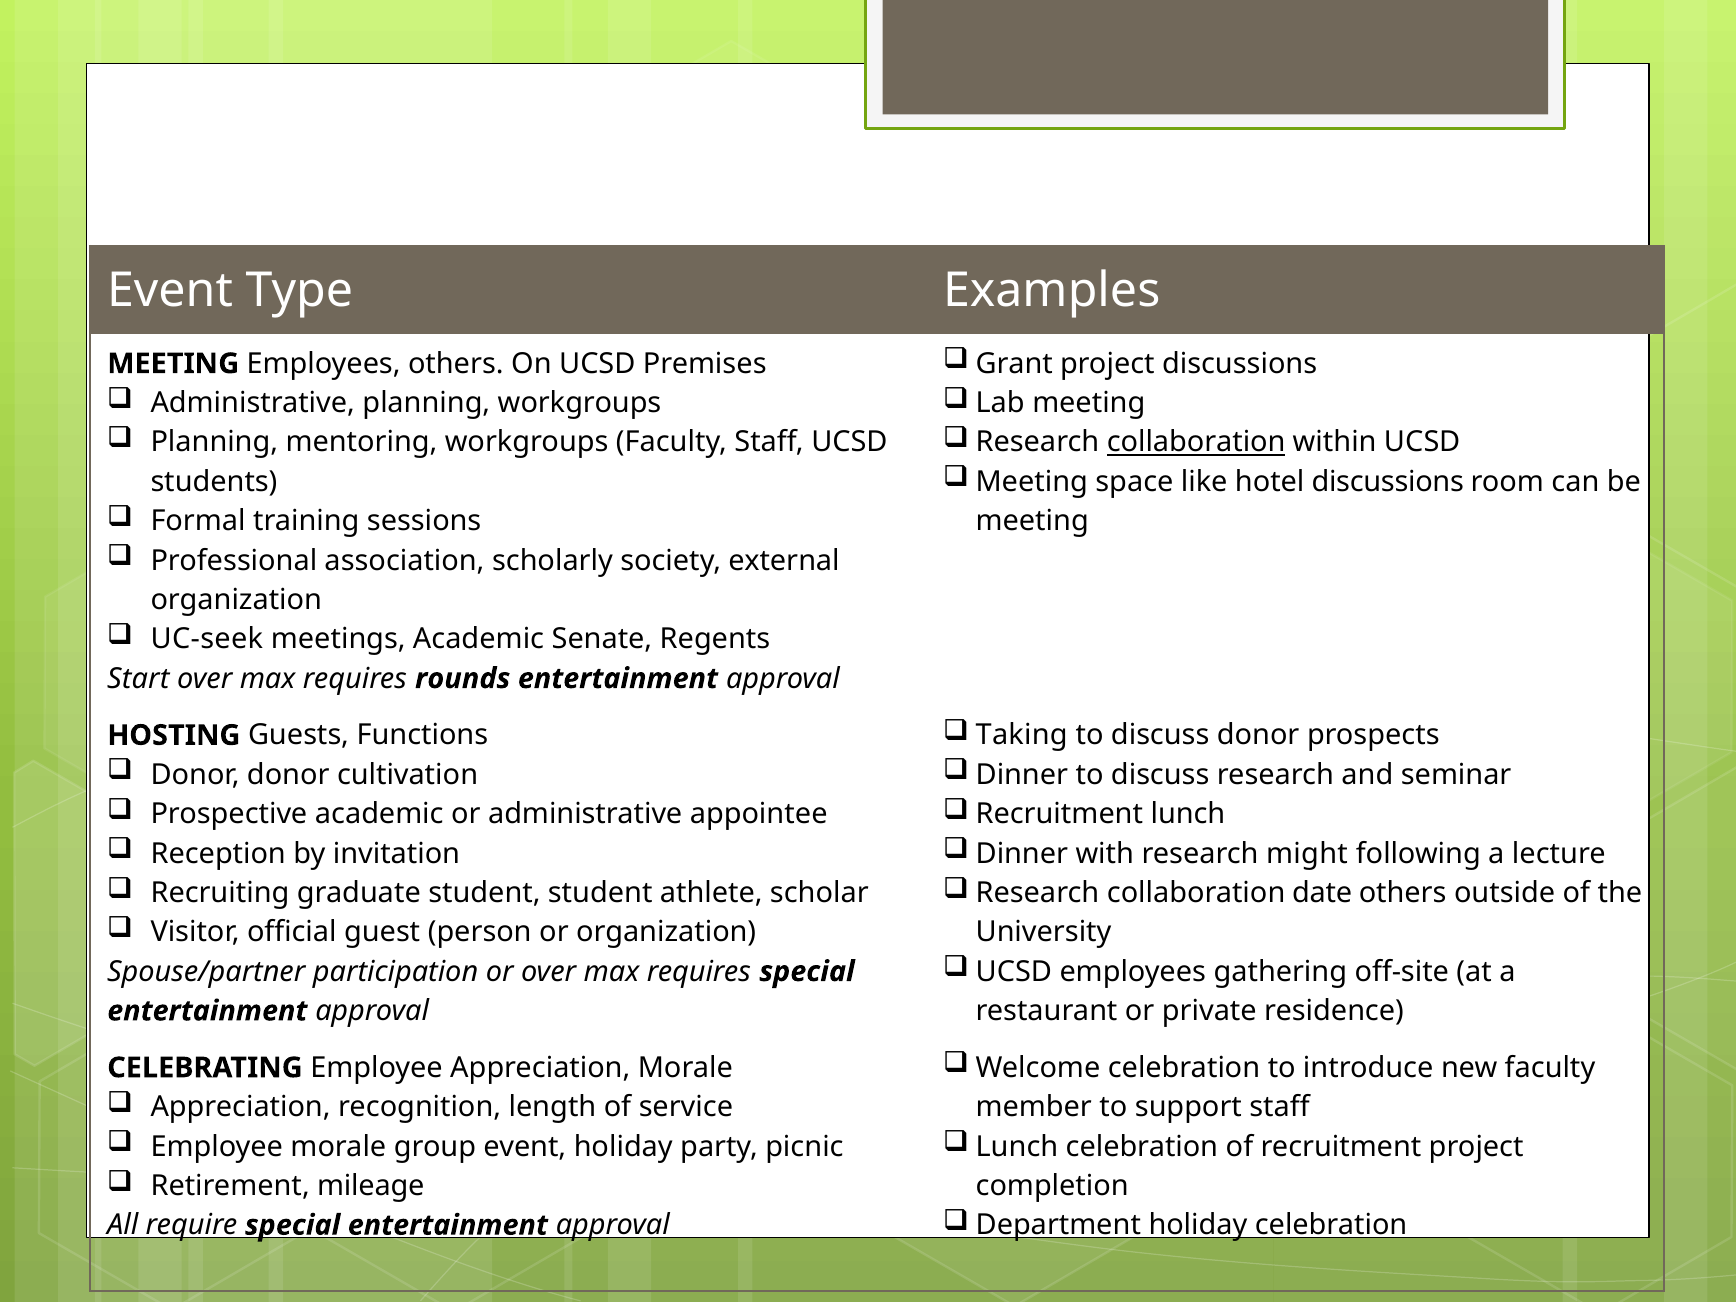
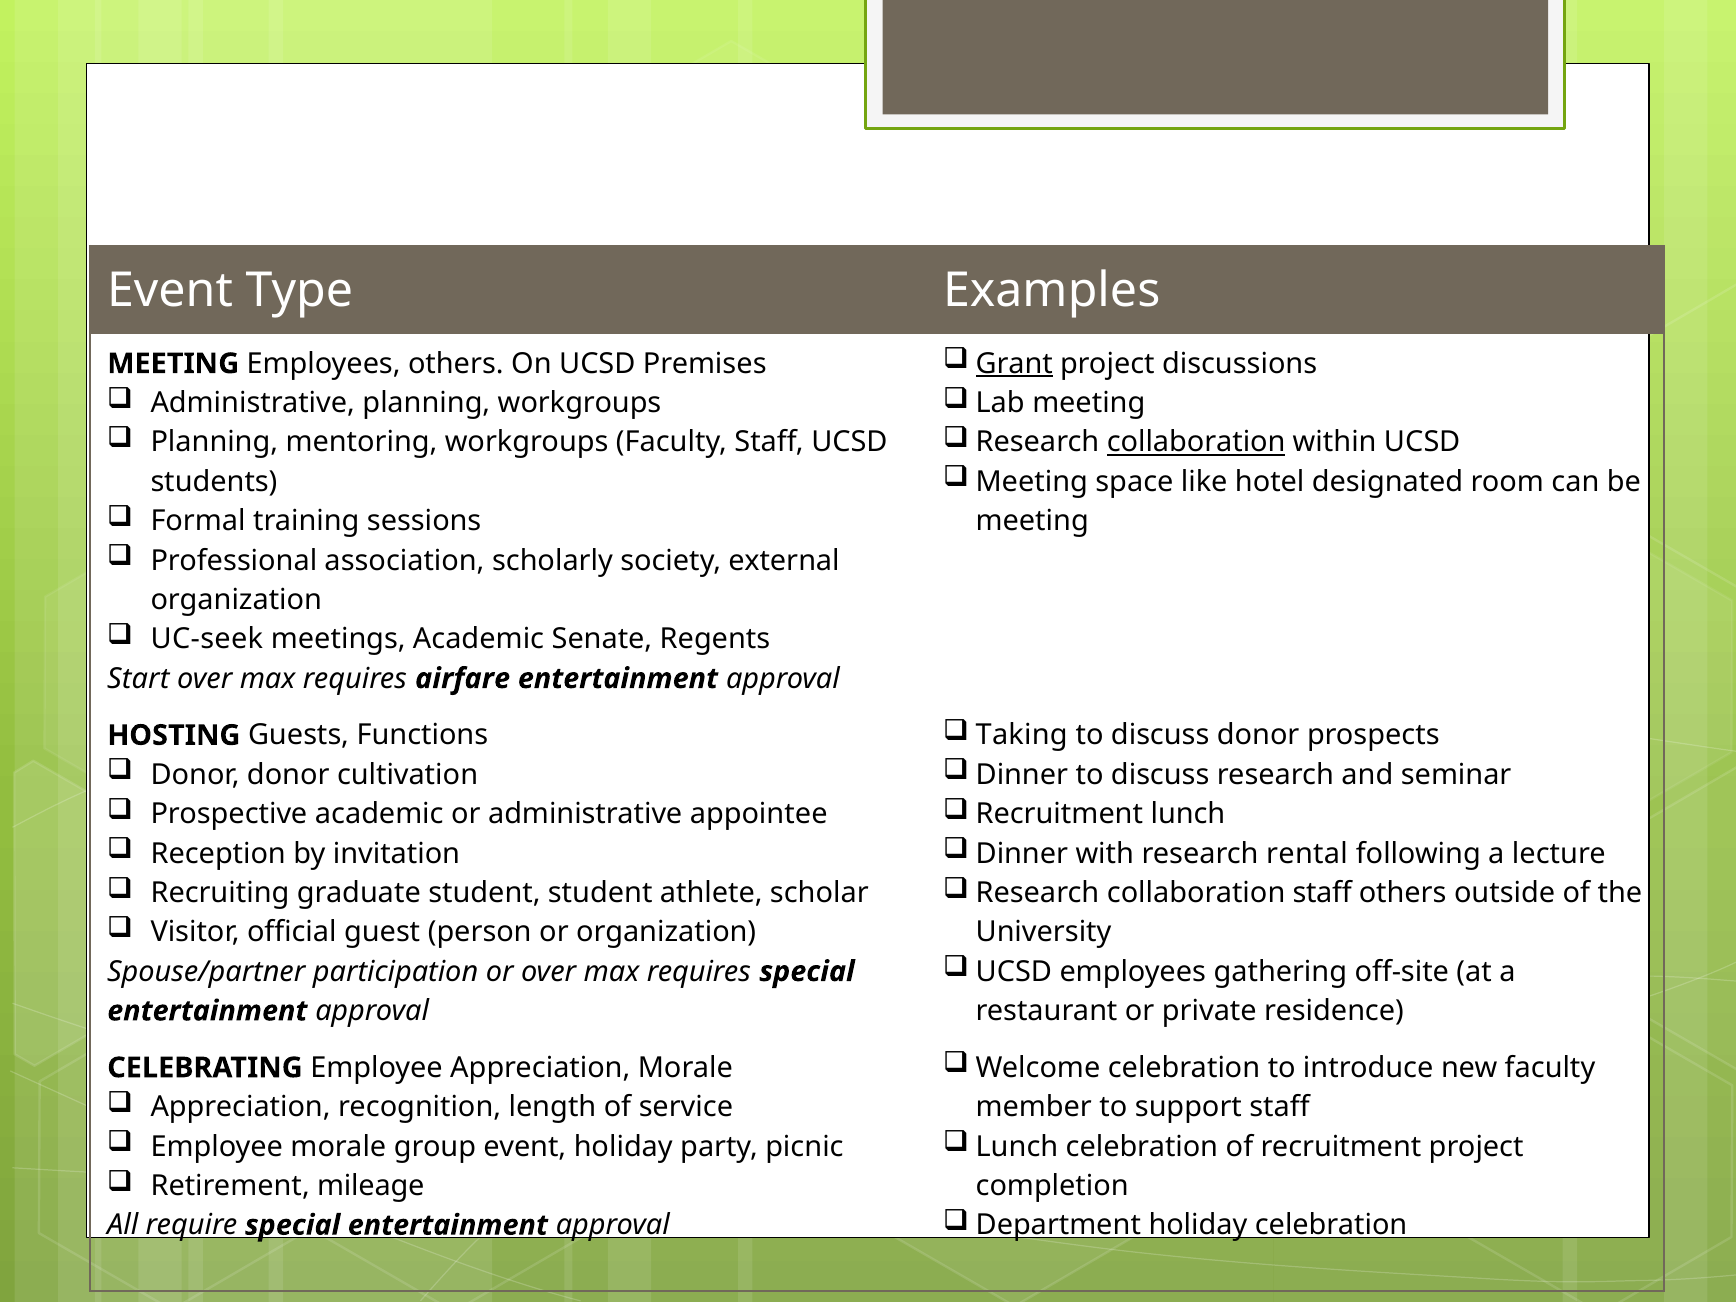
Grant underline: none -> present
hotel discussions: discussions -> designated
rounds: rounds -> airfare
might: might -> rental
collaboration date: date -> staff
